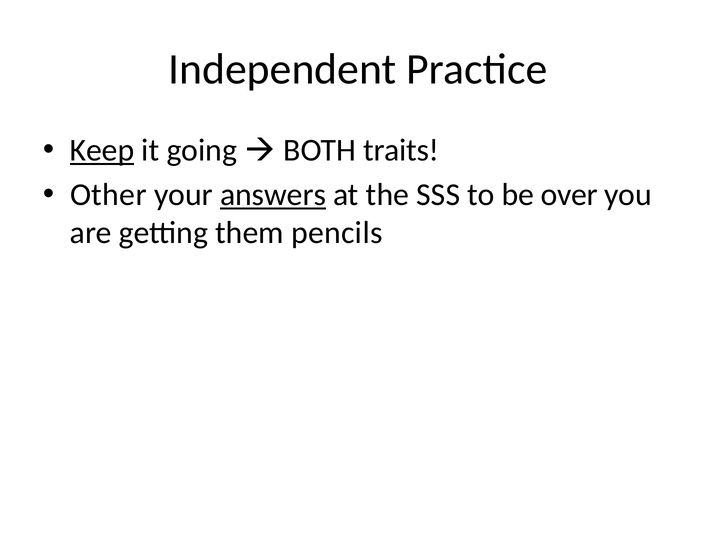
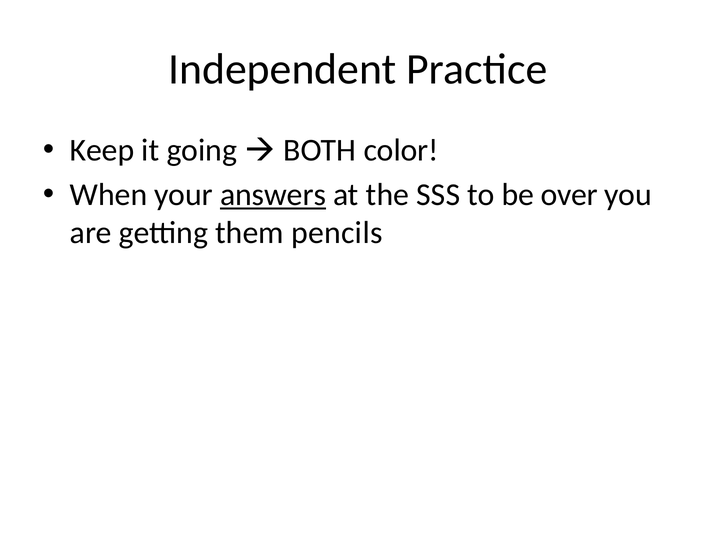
Keep underline: present -> none
traits: traits -> color
Other: Other -> When
